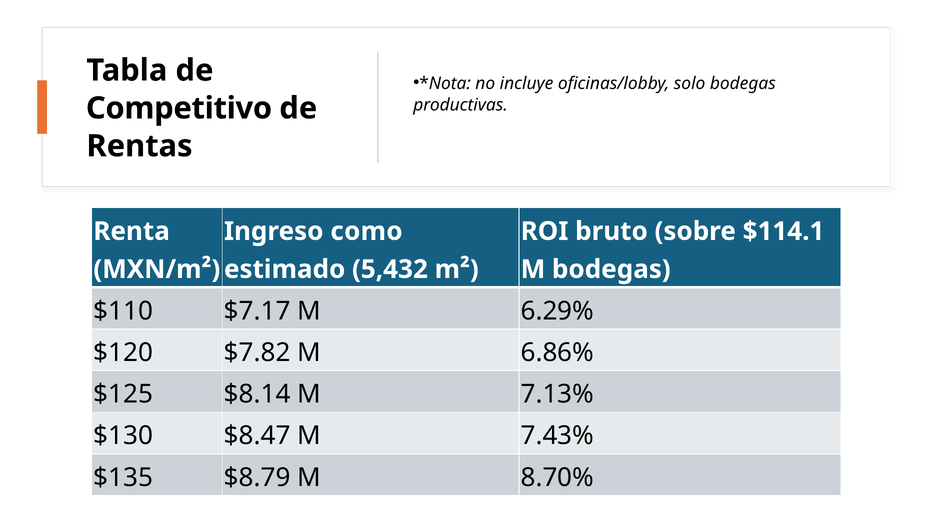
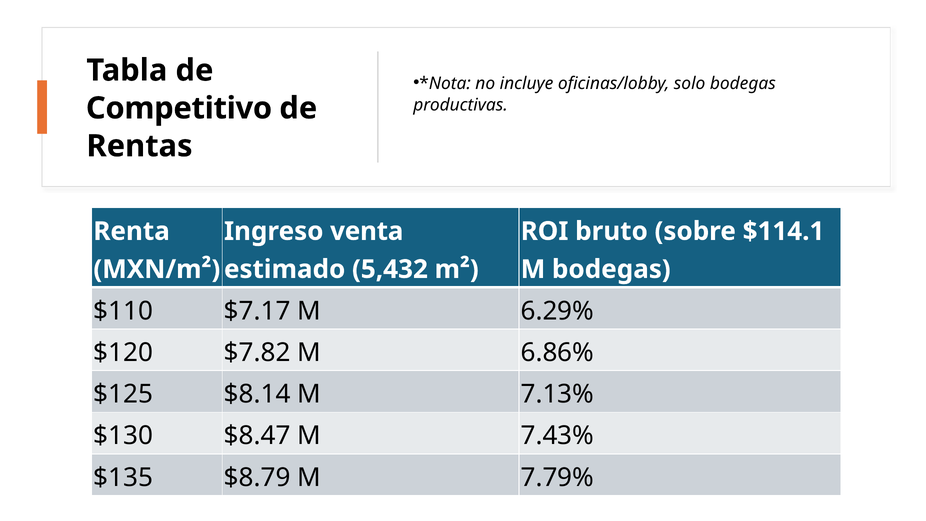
como: como -> venta
8.70%: 8.70% -> 7.79%
